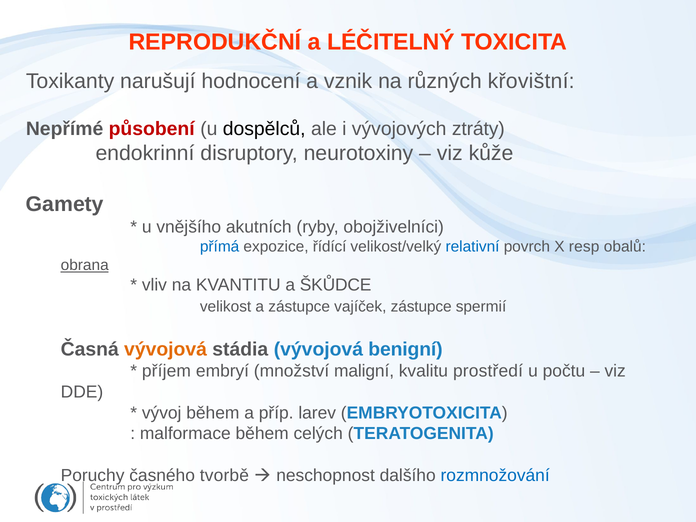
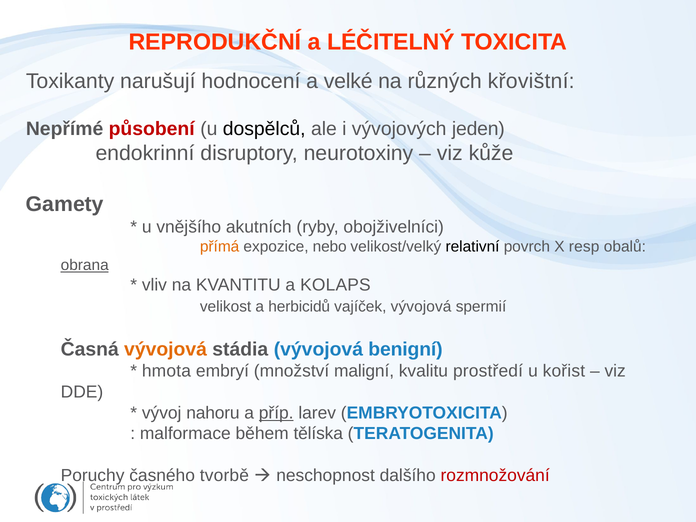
vznik: vznik -> velké
ztráty: ztráty -> jeden
přímá colour: blue -> orange
řídící: řídící -> nebo
relativní colour: blue -> black
ŠKŮDCE: ŠKŮDCE -> KOLAPS
a zástupce: zástupce -> herbicidů
vajíček zástupce: zástupce -> vývojová
příjem: příjem -> hmota
počtu: počtu -> kořist
vývoj během: během -> nahoru
příp underline: none -> present
celých: celých -> tělíska
rozmnožování colour: blue -> red
